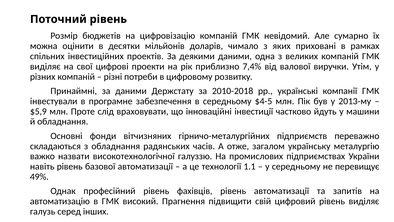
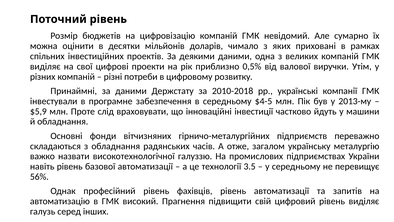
7,4%: 7,4% -> 0,5%
1.1: 1.1 -> 3.5
49%: 49% -> 56%
